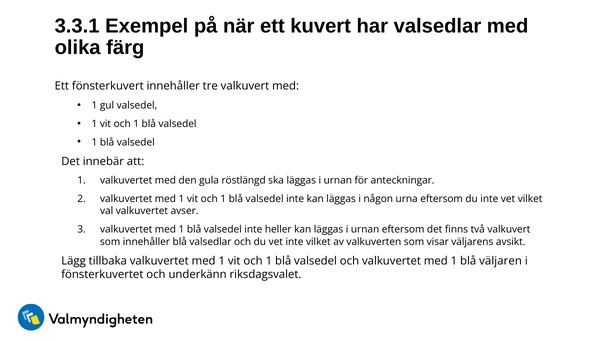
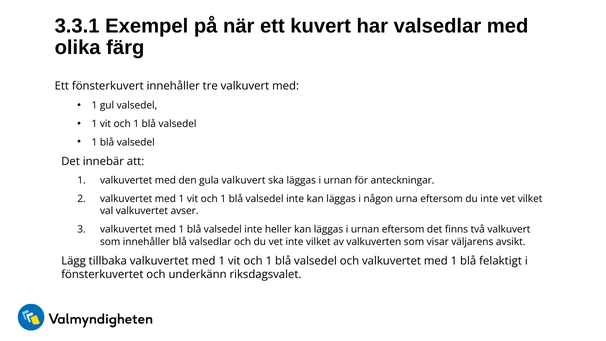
gula röstlängd: röstlängd -> valkuvert
väljaren: väljaren -> felaktigt
